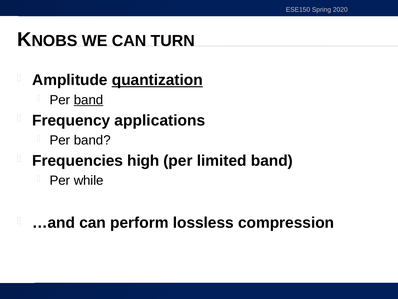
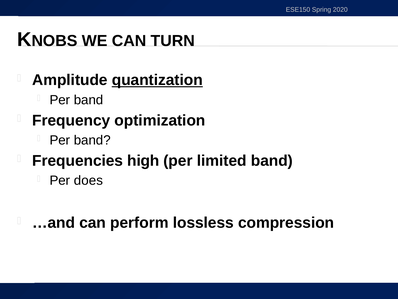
band at (89, 100) underline: present -> none
applications: applications -> optimization
while: while -> does
